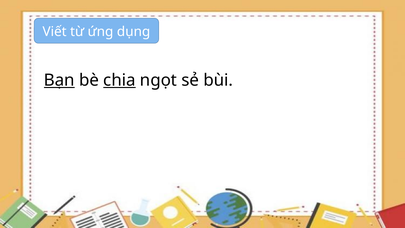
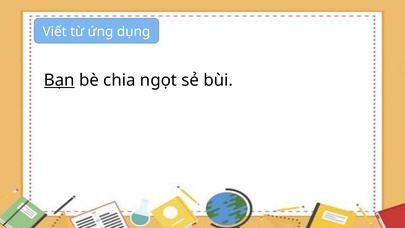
chia underline: present -> none
